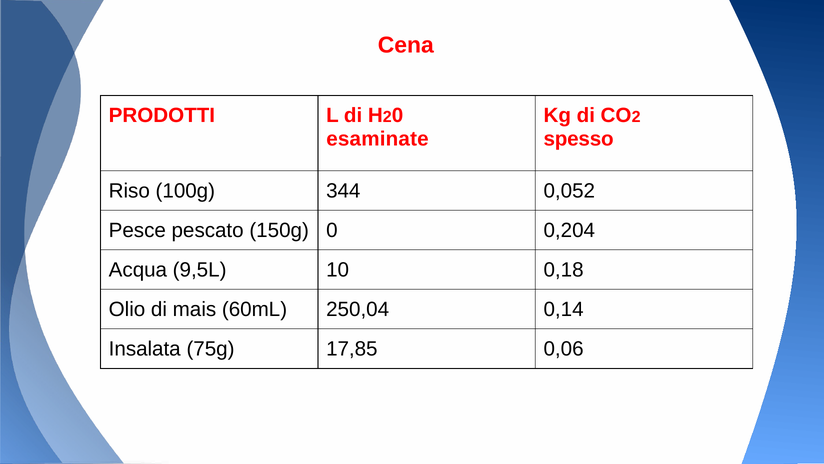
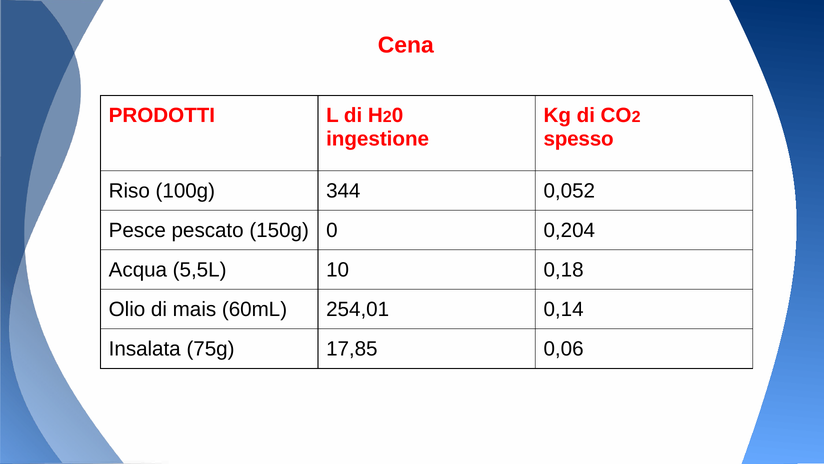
esaminate: esaminate -> ingestione
9,5L: 9,5L -> 5,5L
250,04: 250,04 -> 254,01
